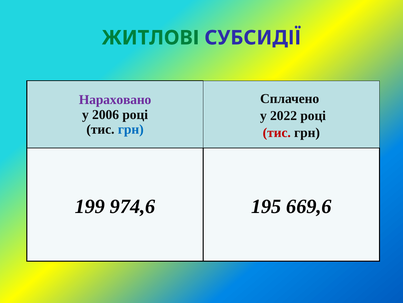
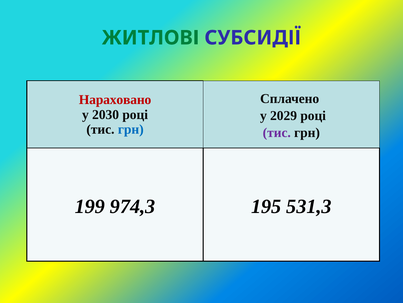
Нараховано colour: purple -> red
2006: 2006 -> 2030
2022: 2022 -> 2029
тис at (277, 132) colour: red -> purple
974,6: 974,6 -> 974,3
669,6: 669,6 -> 531,3
